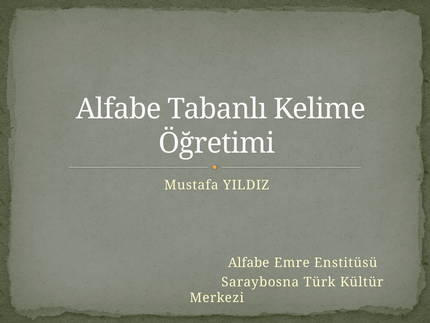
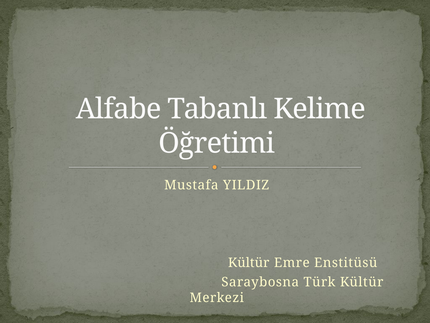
Alfabe at (249, 262): Alfabe -> Kültür
